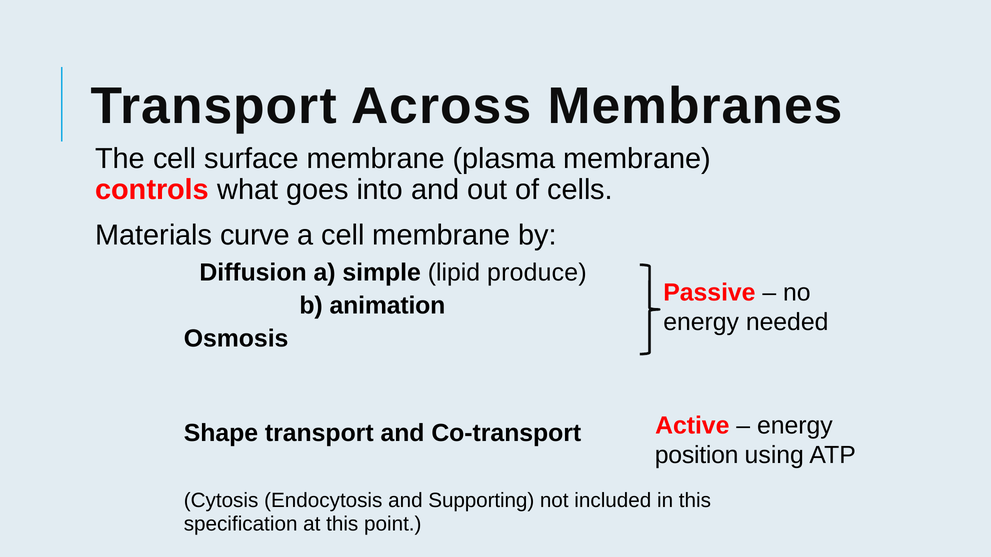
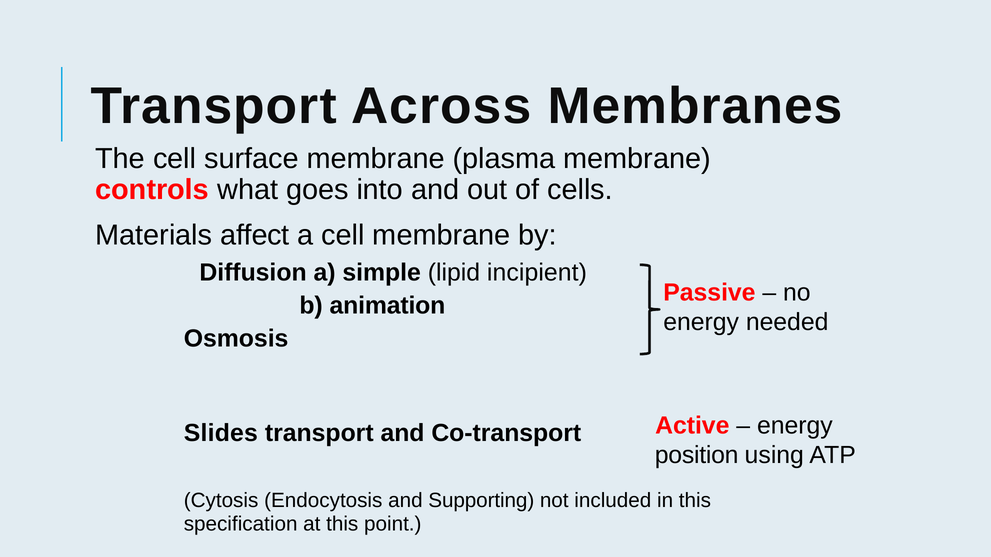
curve: curve -> affect
produce: produce -> incipient
Shape: Shape -> Slides
